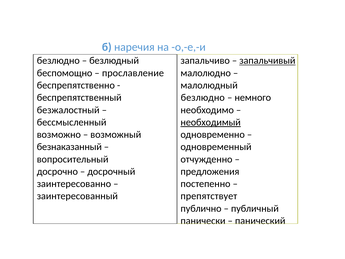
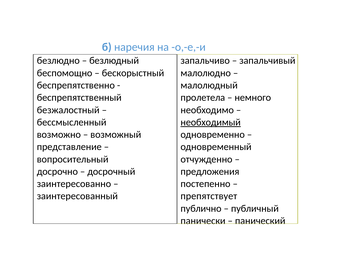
запальчивый underline: present -> none
прославление: прославление -> бескорыстный
безлюдно at (203, 98): безлюдно -> пролетела
безнаказанный: безнаказанный -> представление
